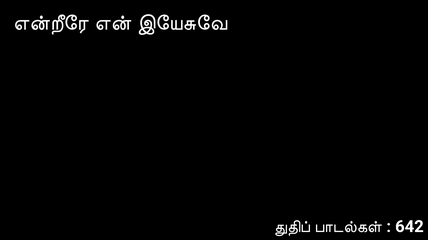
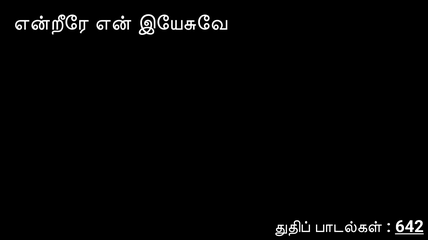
642 underline: none -> present
